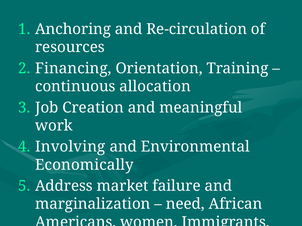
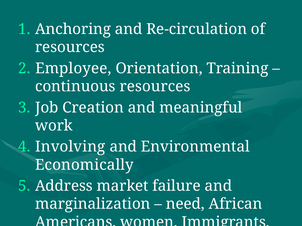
Financing: Financing -> Employee
continuous allocation: allocation -> resources
